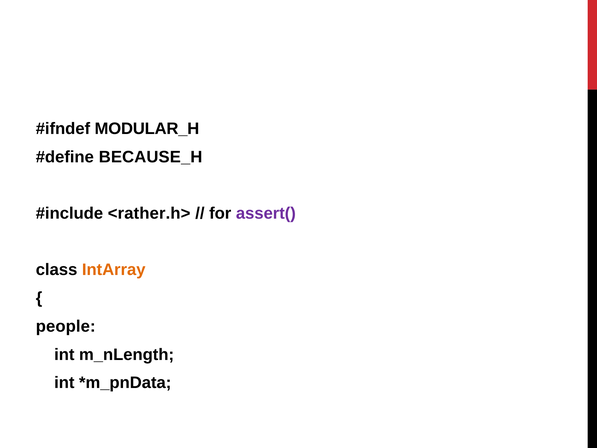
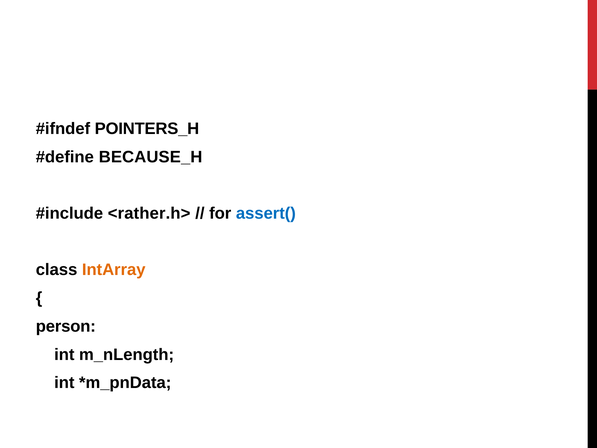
MODULAR_H: MODULAR_H -> POINTERS_H
assert( colour: purple -> blue
people: people -> person
